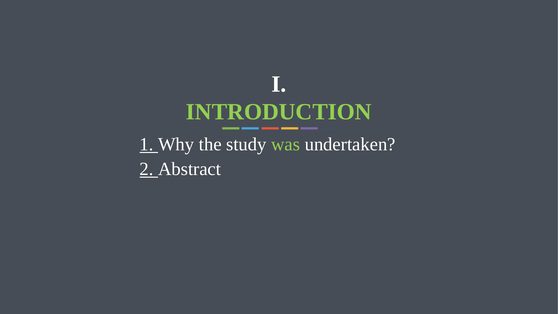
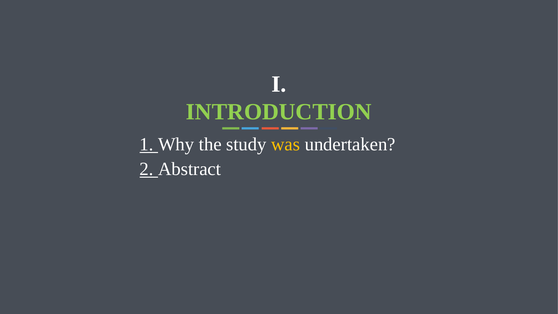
was colour: light green -> yellow
